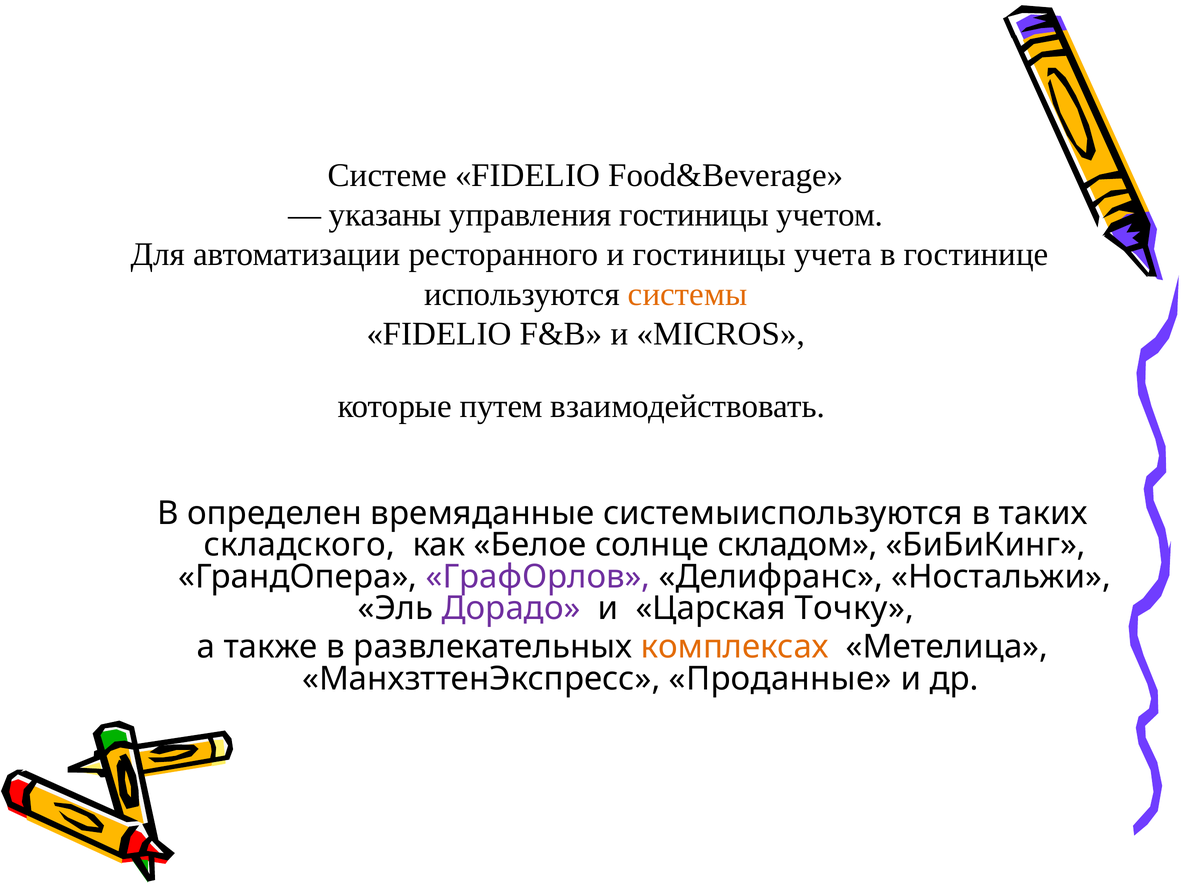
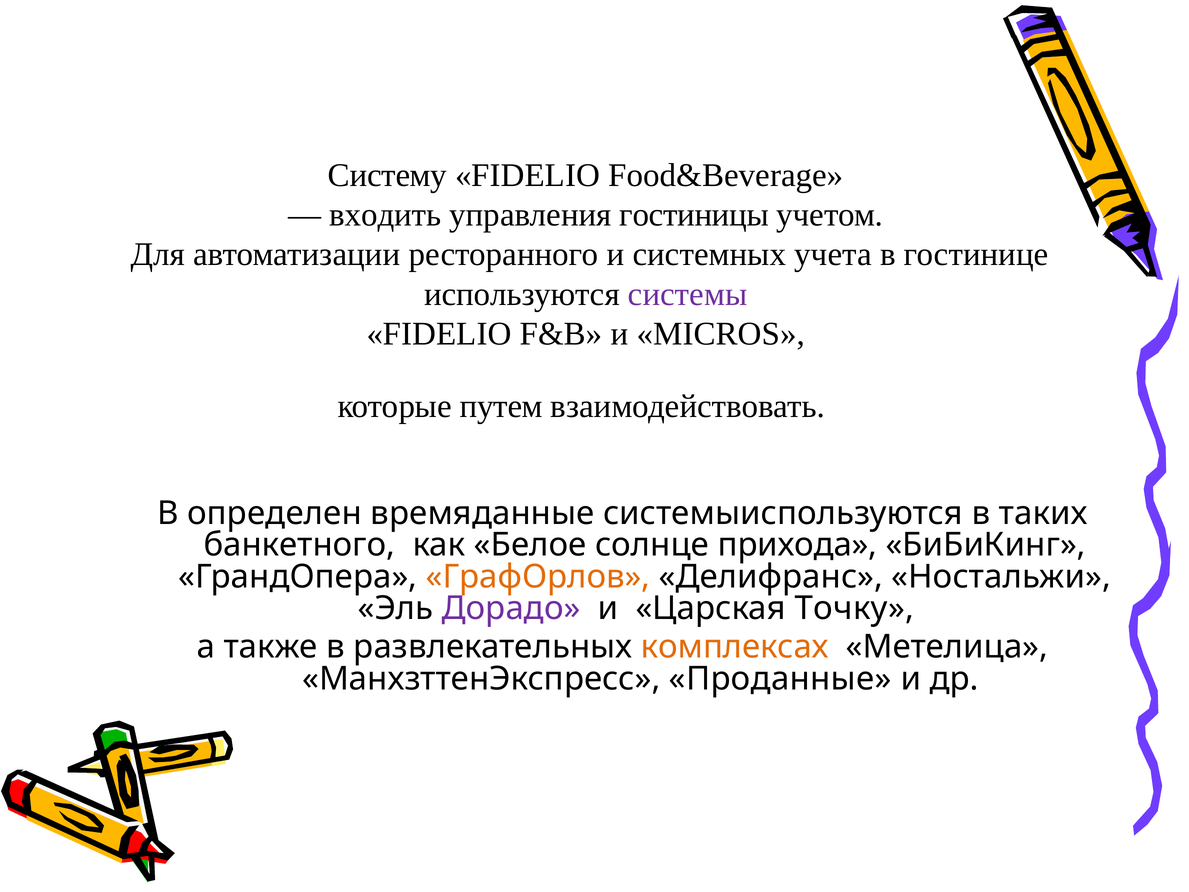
Системе: Системе -> Систему
указаны: указаны -> входить
и гостиницы: гостиницы -> системных
системы colour: orange -> purple
складского: складского -> банкетного
складом: складом -> прихода
ГрафОрлов colour: purple -> orange
